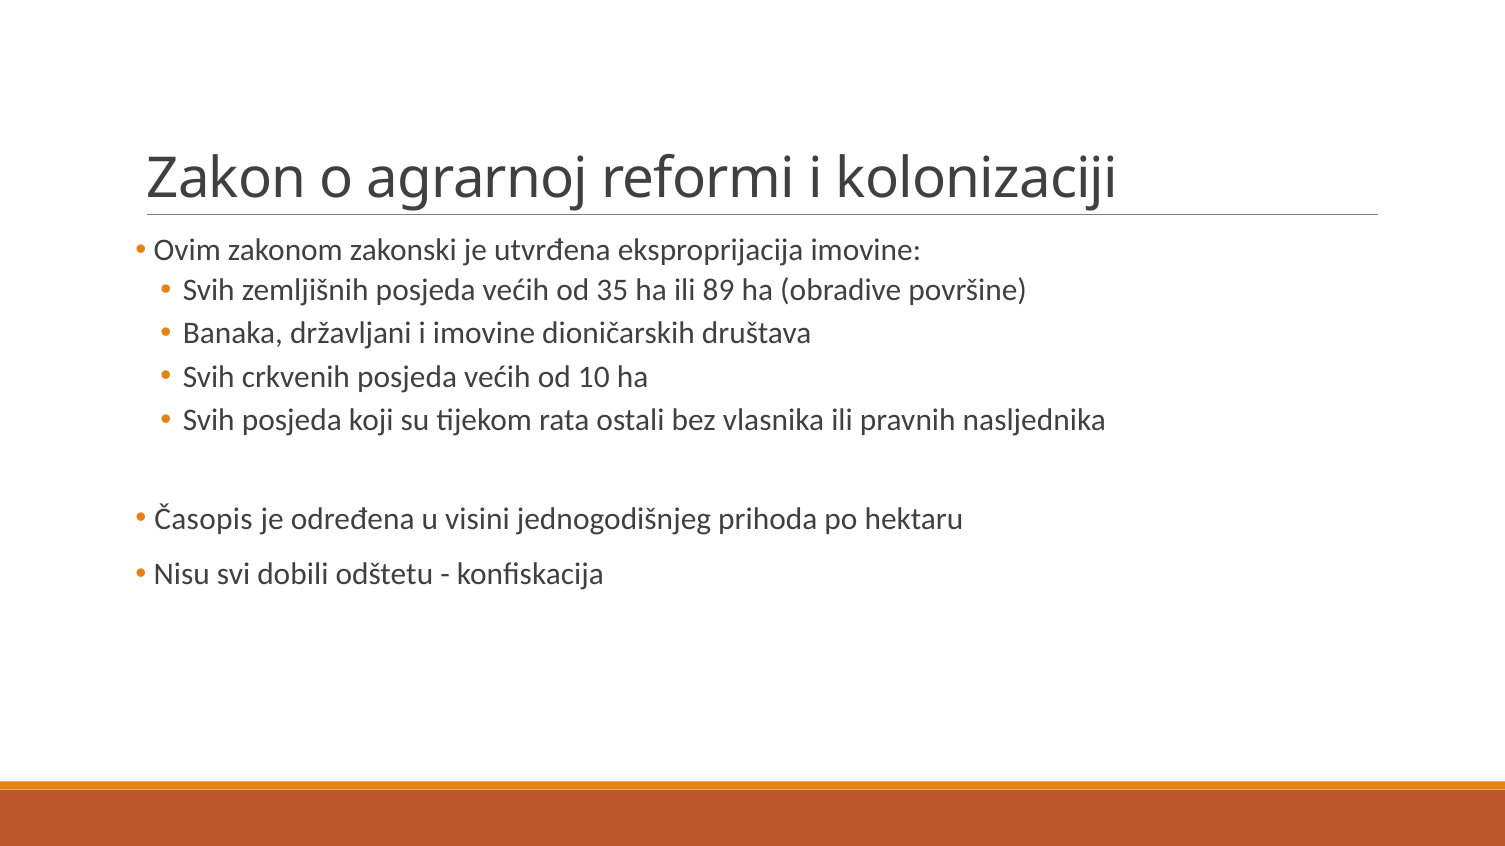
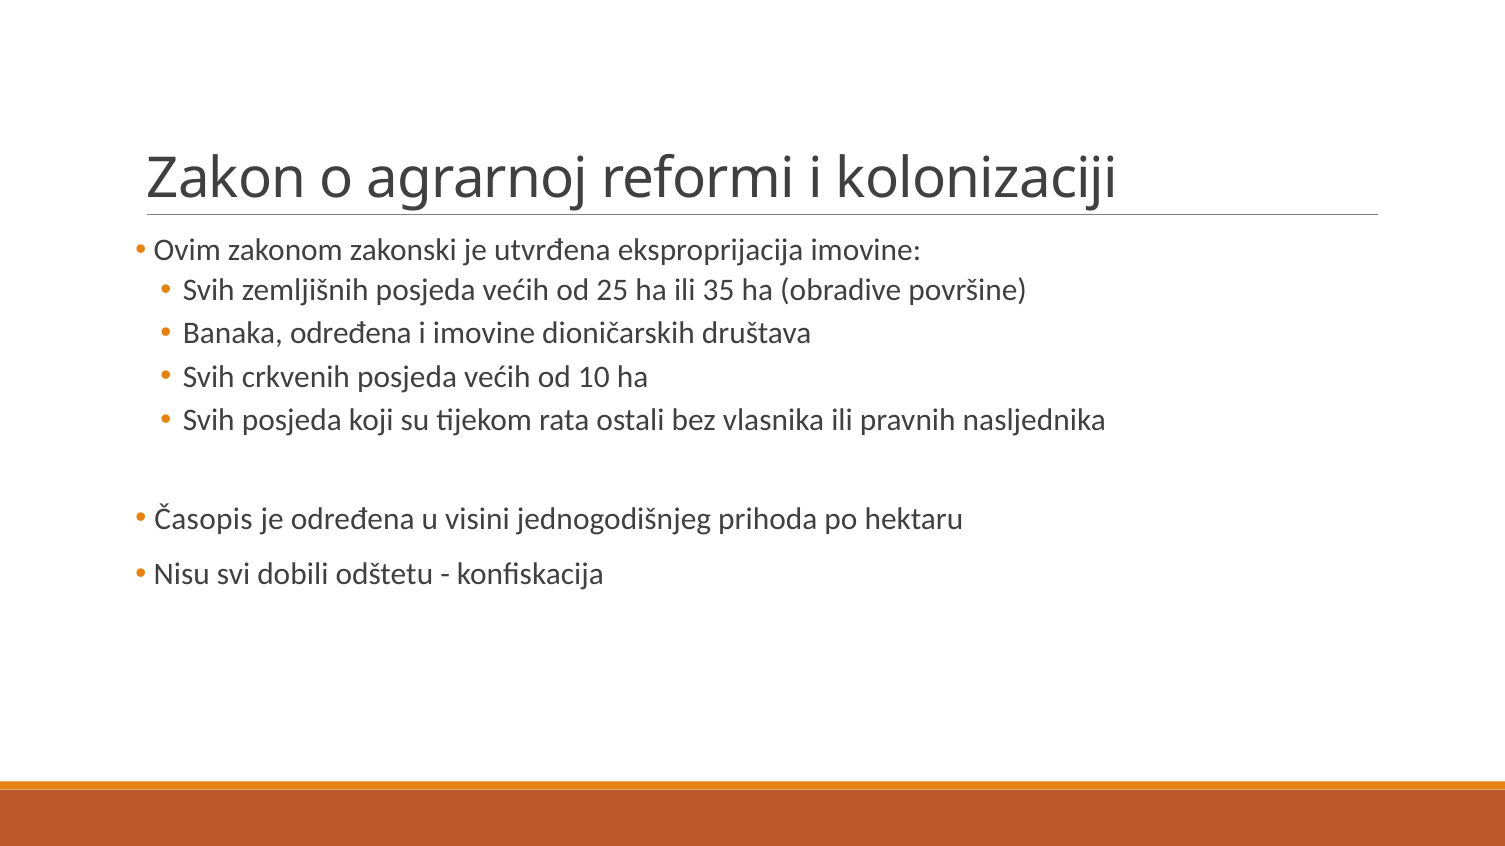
35: 35 -> 25
89: 89 -> 35
Banaka državljani: državljani -> određena
